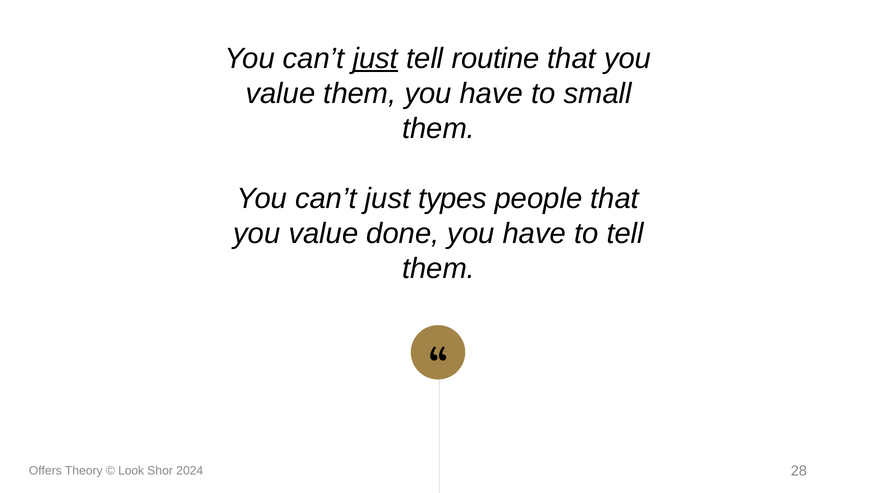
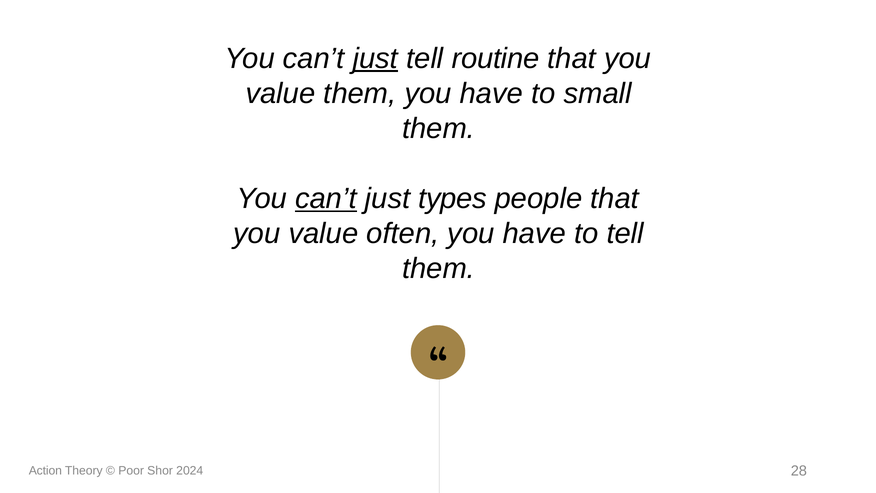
can’t at (326, 199) underline: none -> present
done: done -> often
Offers: Offers -> Action
Look: Look -> Poor
